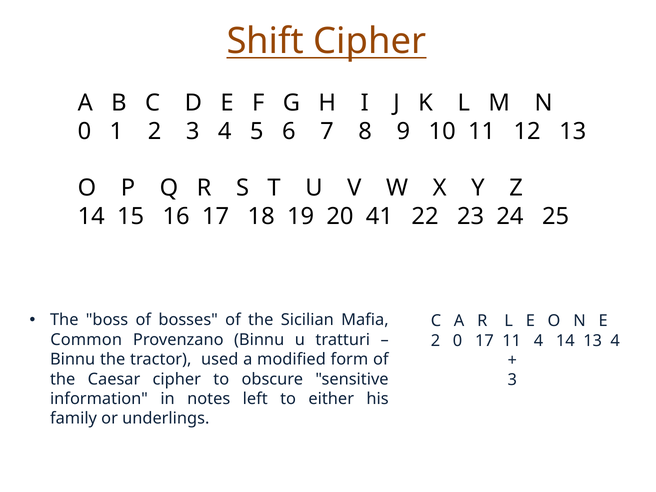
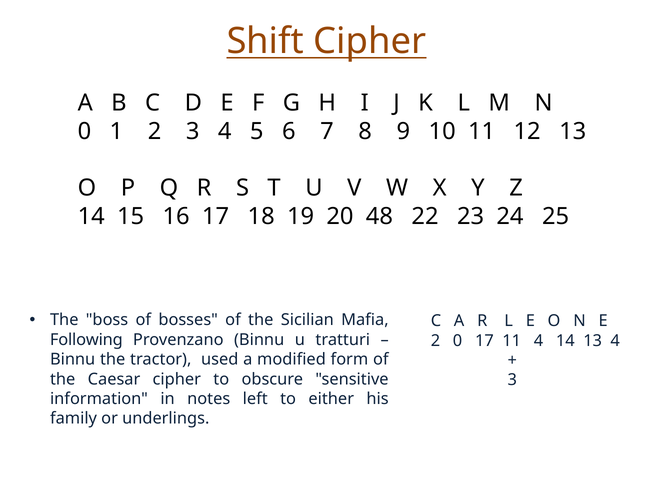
41: 41 -> 48
Common: Common -> Following
